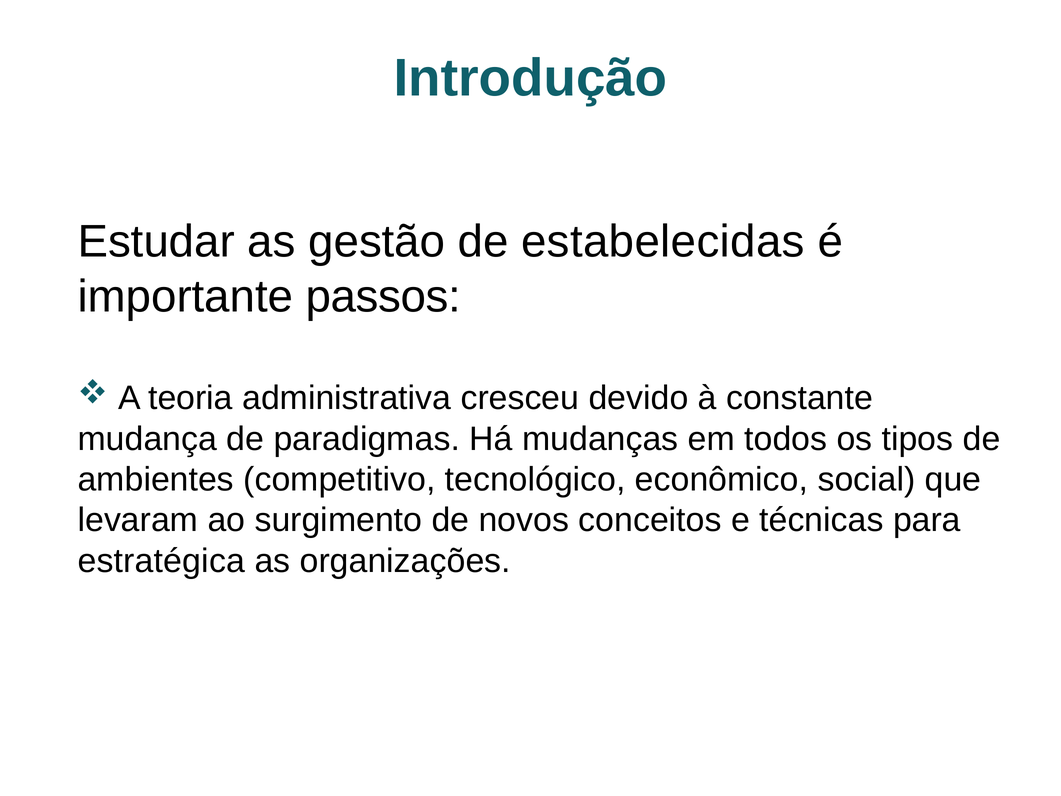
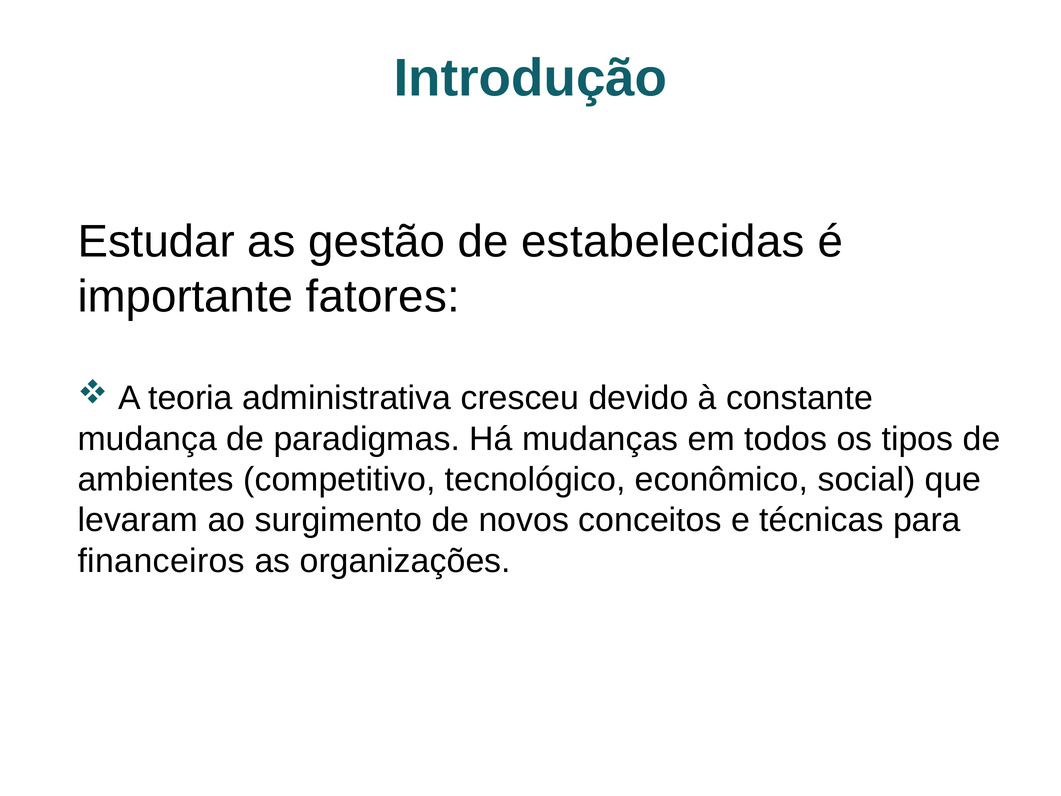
passos: passos -> fatores
estratégica: estratégica -> financeiros
